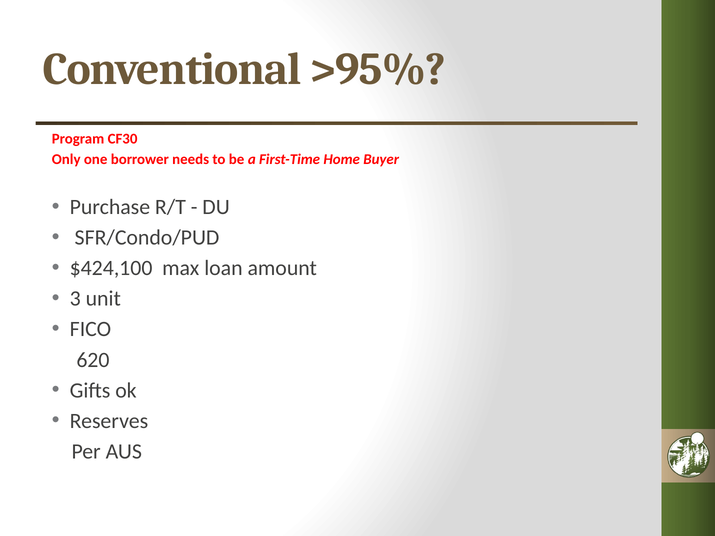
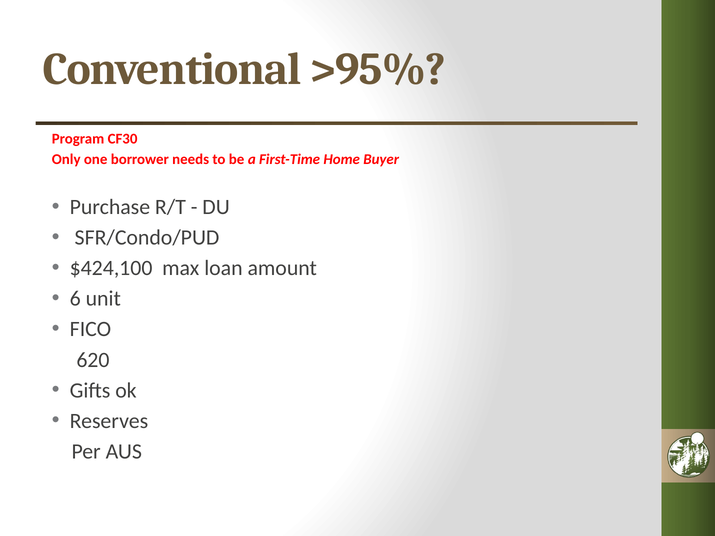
3: 3 -> 6
